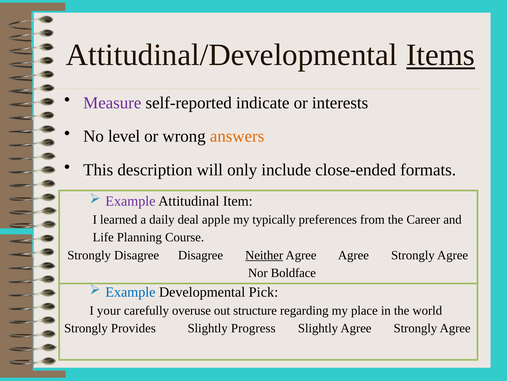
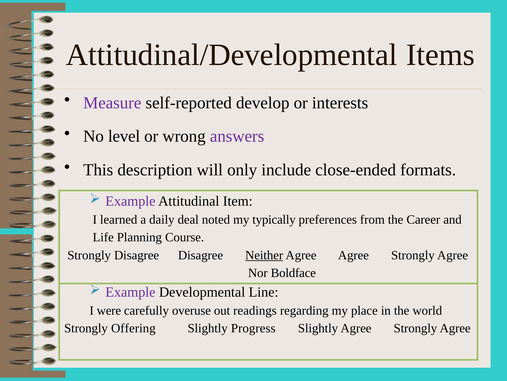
Items underline: present -> none
indicate: indicate -> develop
answers colour: orange -> purple
apple: apple -> noted
Example at (130, 291) colour: blue -> purple
Pick: Pick -> Line
your: your -> were
structure: structure -> readings
Provides: Provides -> Offering
